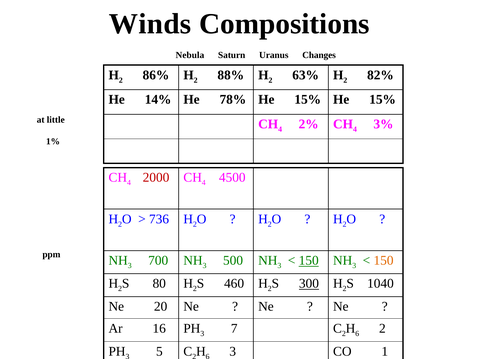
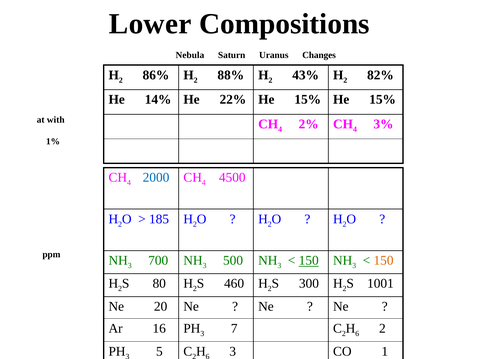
Winds: Winds -> Lower
63%: 63% -> 43%
78%: 78% -> 22%
little: little -> with
2000 colour: red -> blue
736: 736 -> 185
300 underline: present -> none
1040: 1040 -> 1001
